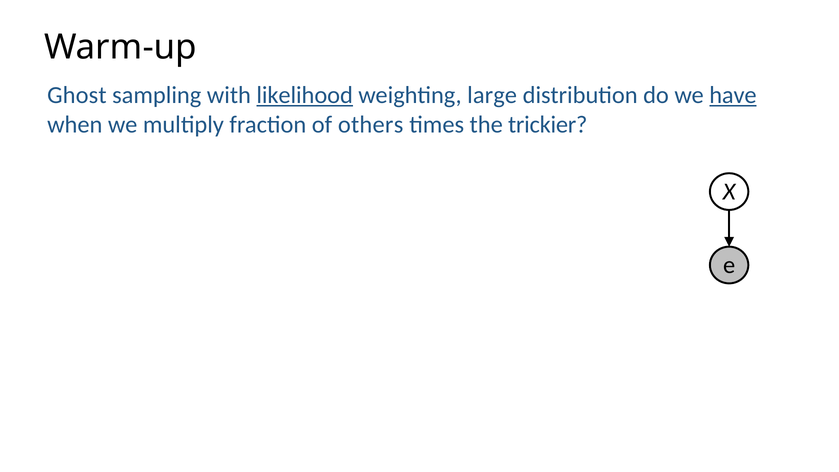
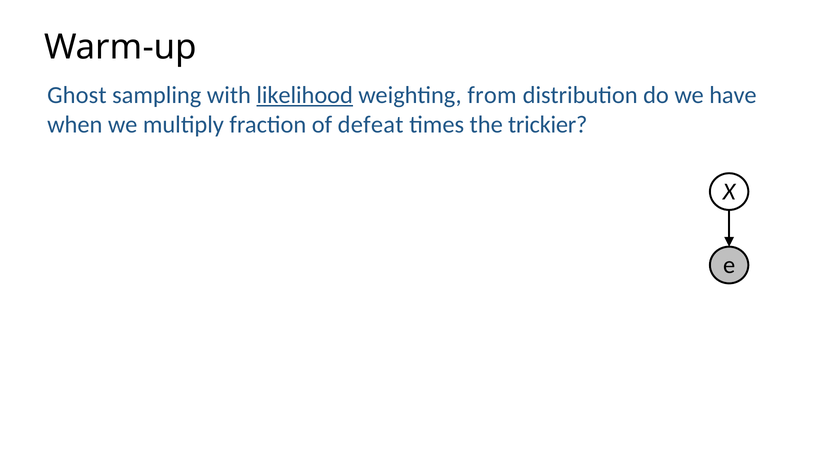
large: large -> from
have underline: present -> none
others: others -> defeat
